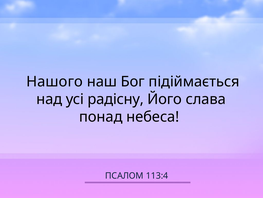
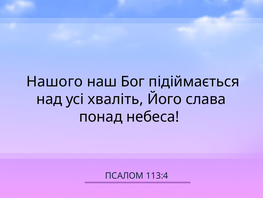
радісну: радісну -> хваліть
